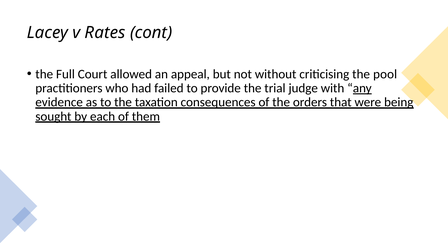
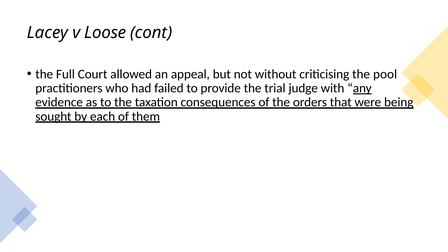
Rates: Rates -> Loose
